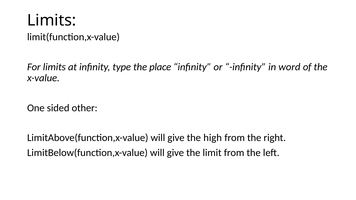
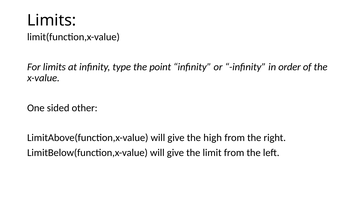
place: place -> point
word: word -> order
